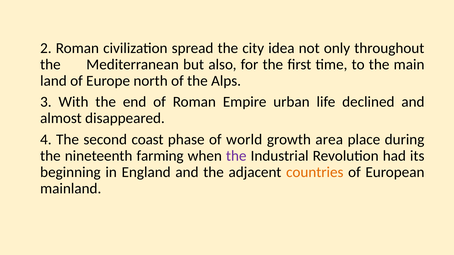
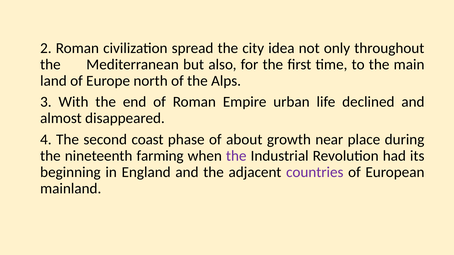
world: world -> about
area: area -> near
countries colour: orange -> purple
